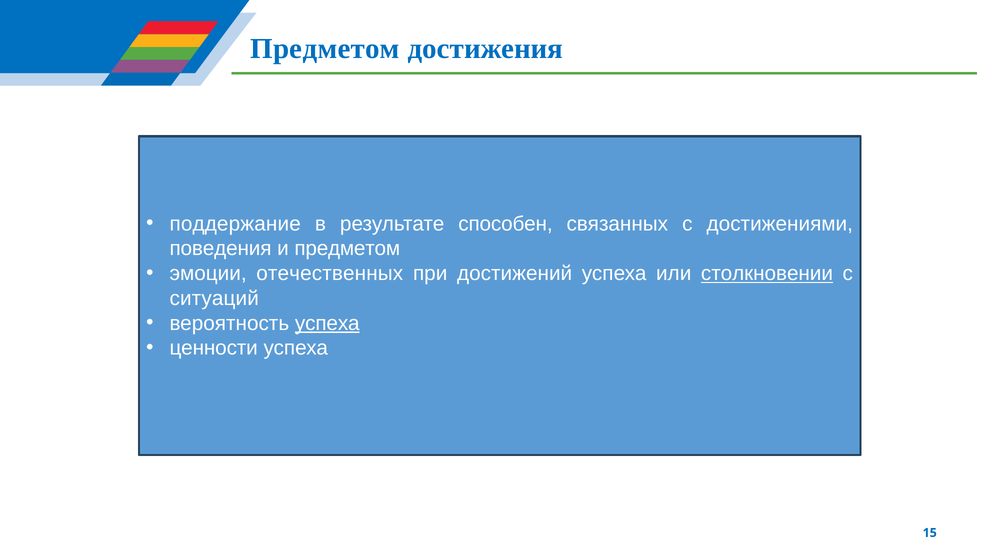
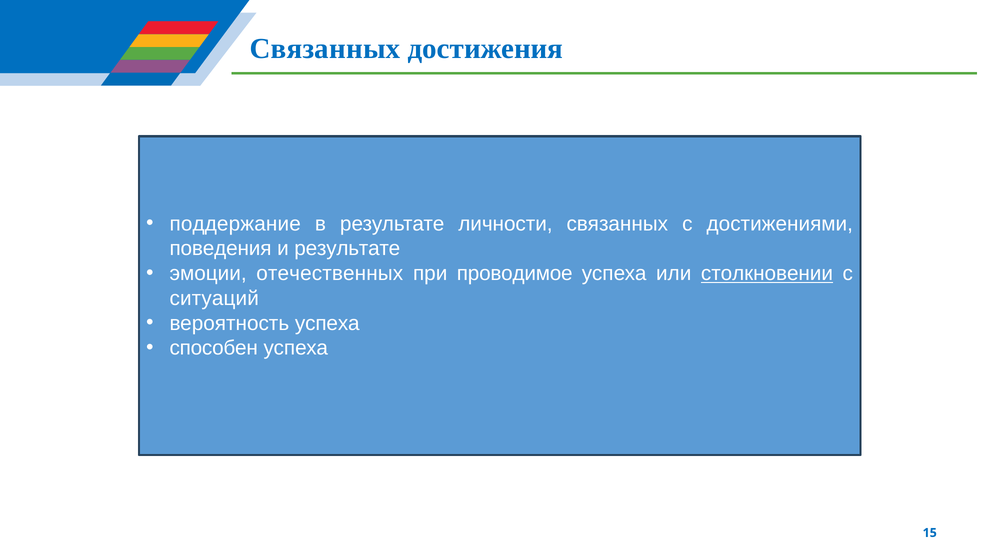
Предметом at (325, 49): Предметом -> Связанных
способен: способен -> личности
и предметом: предметом -> результате
достижений: достижений -> проводимое
успеха at (327, 323) underline: present -> none
ценности: ценности -> способен
